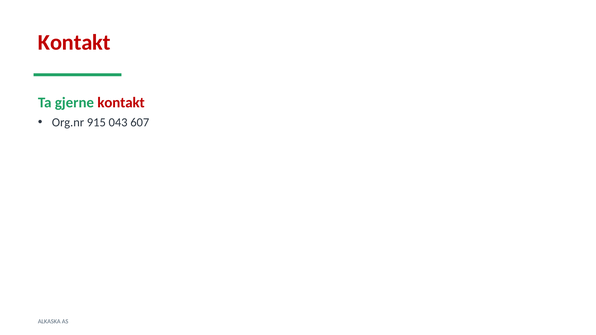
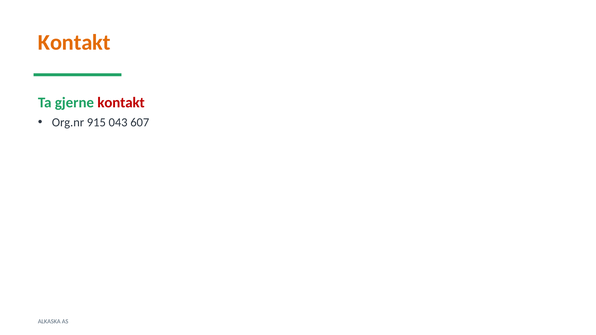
Kontakt at (74, 43) colour: red -> orange
